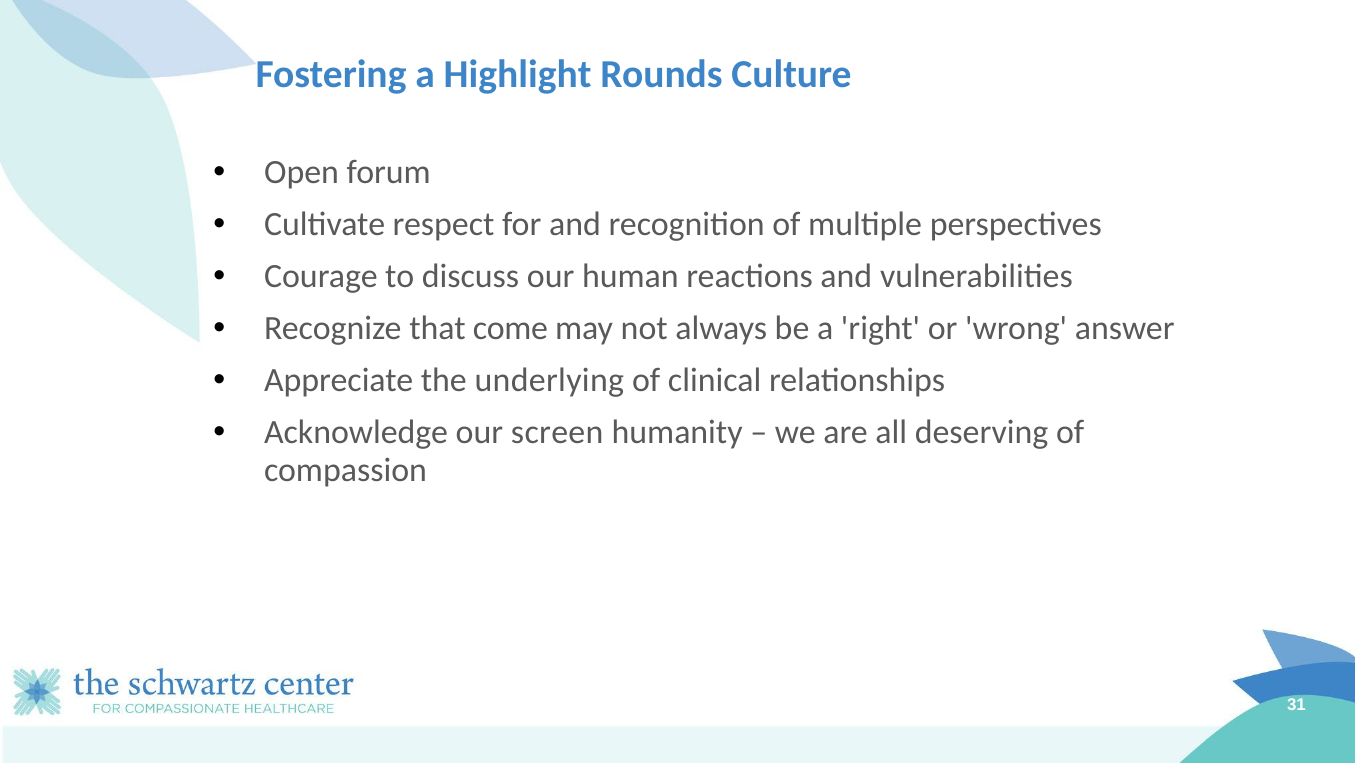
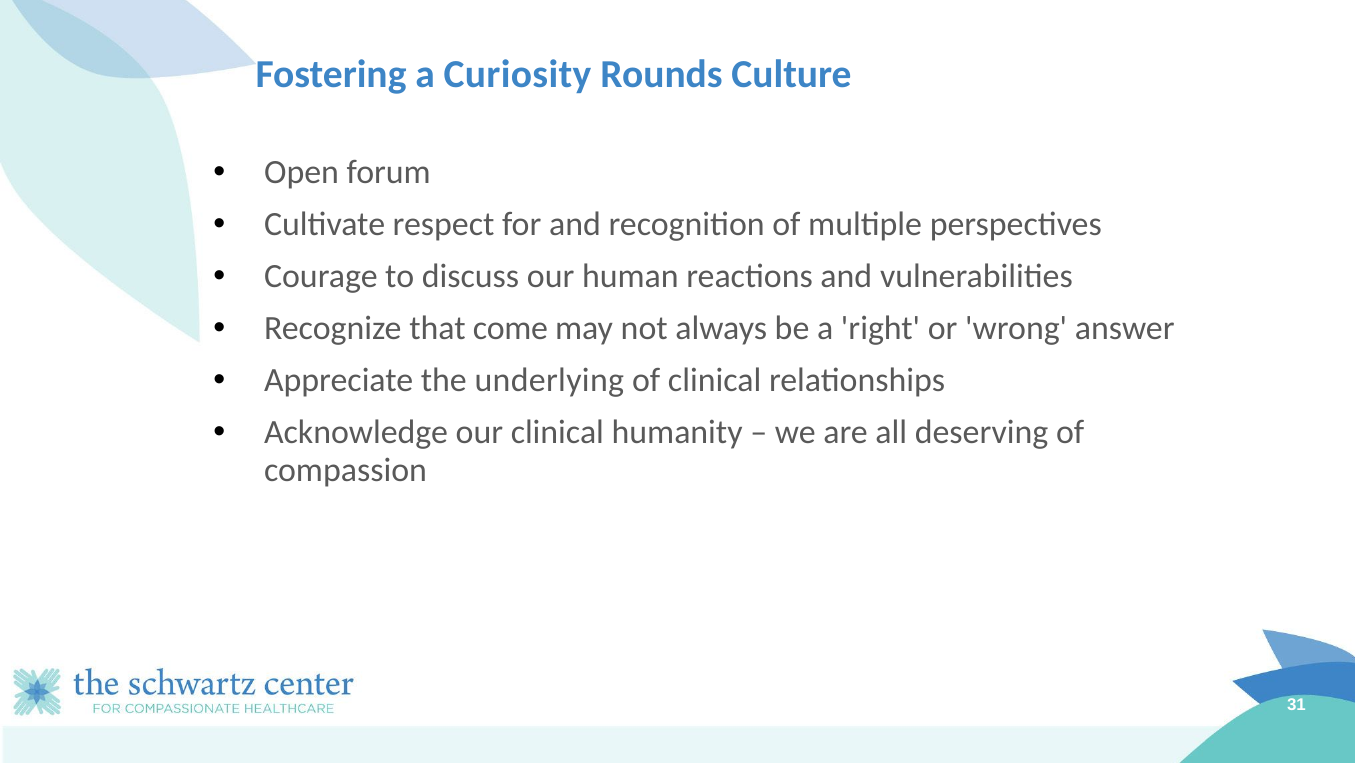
Highlight: Highlight -> Curiosity
our screen: screen -> clinical
